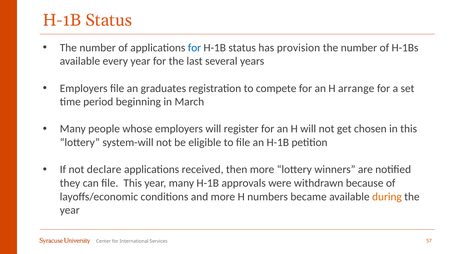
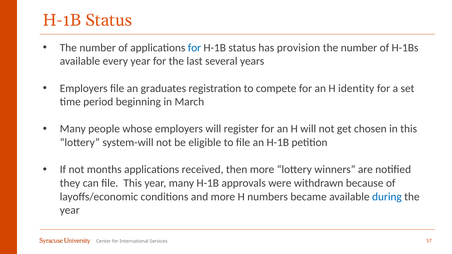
arrange: arrange -> identity
declare: declare -> months
during colour: orange -> blue
